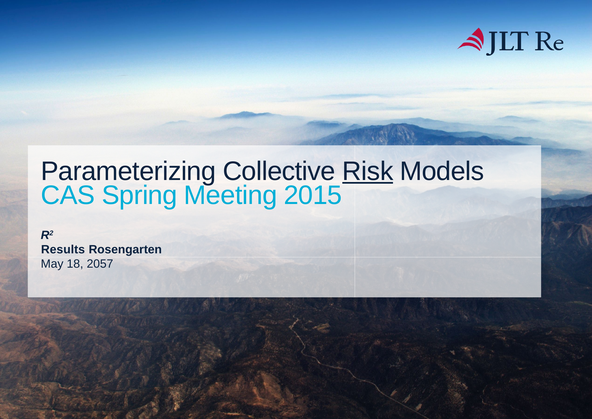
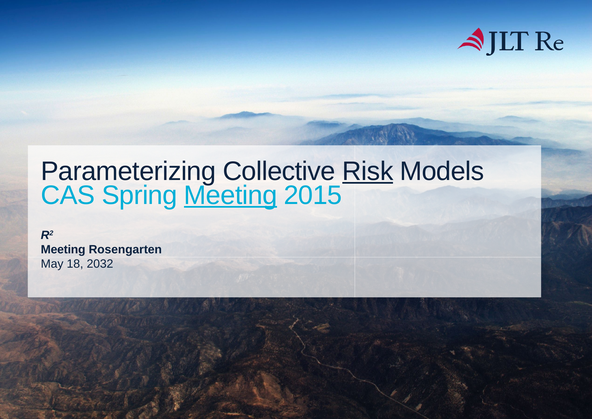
Meeting at (231, 195) underline: none -> present
Results at (63, 249): Results -> Meeting
2057: 2057 -> 2032
